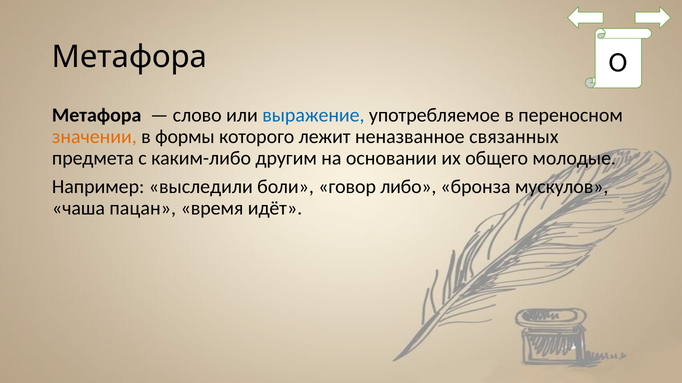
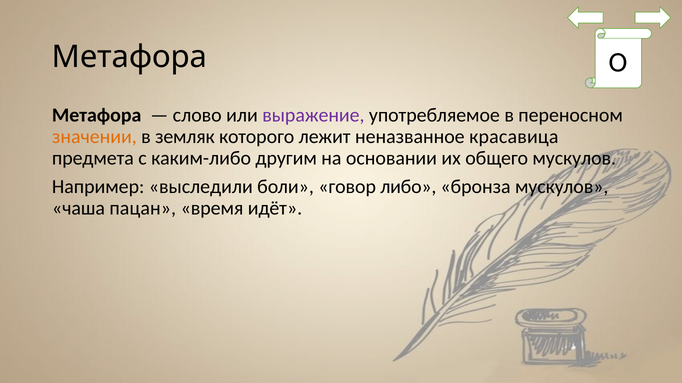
выражение colour: blue -> purple
формы: формы -> земляк
связанных: связанных -> красавица
общего молодые: молодые -> мускулов
